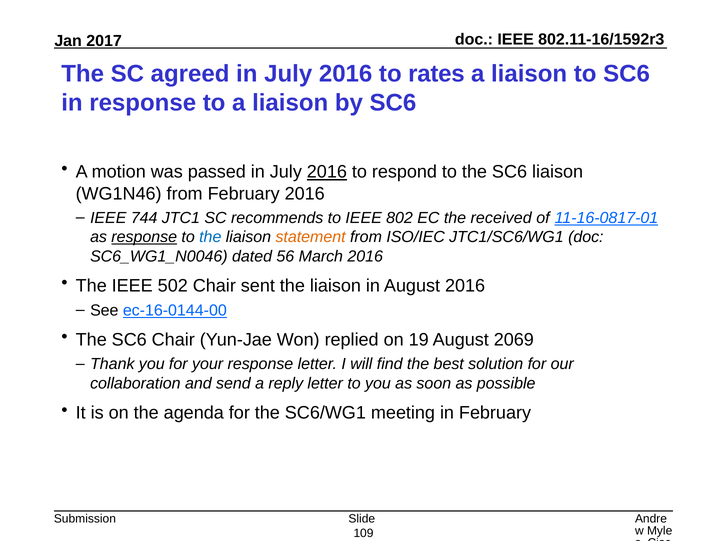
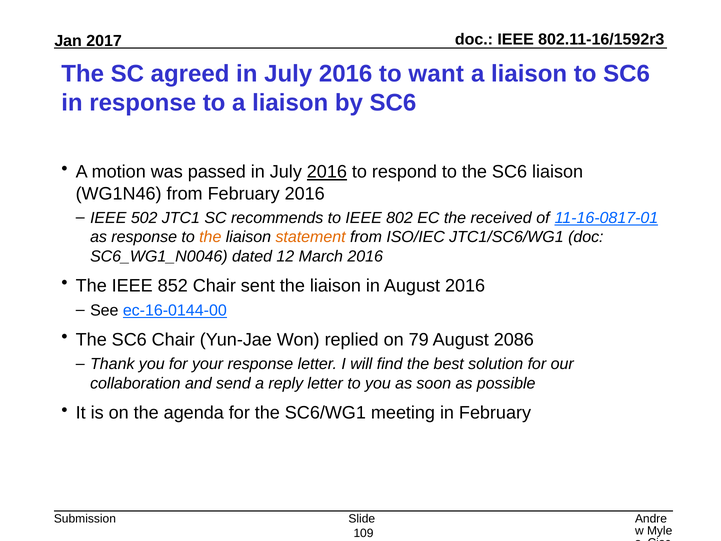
rates: rates -> want
744: 744 -> 502
response at (144, 237) underline: present -> none
the at (210, 237) colour: blue -> orange
56: 56 -> 12
502: 502 -> 852
19: 19 -> 79
2069: 2069 -> 2086
